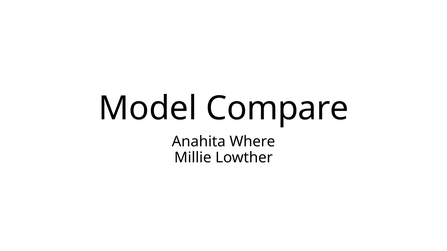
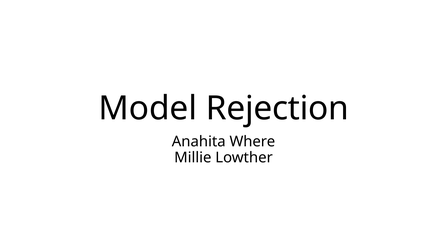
Compare: Compare -> Rejection
